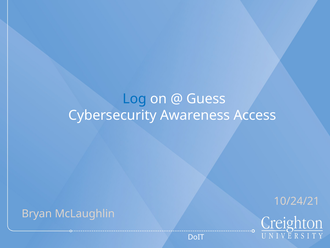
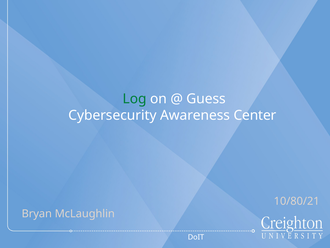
Log colour: blue -> green
Access: Access -> Center
10/24/21: 10/24/21 -> 10/80/21
